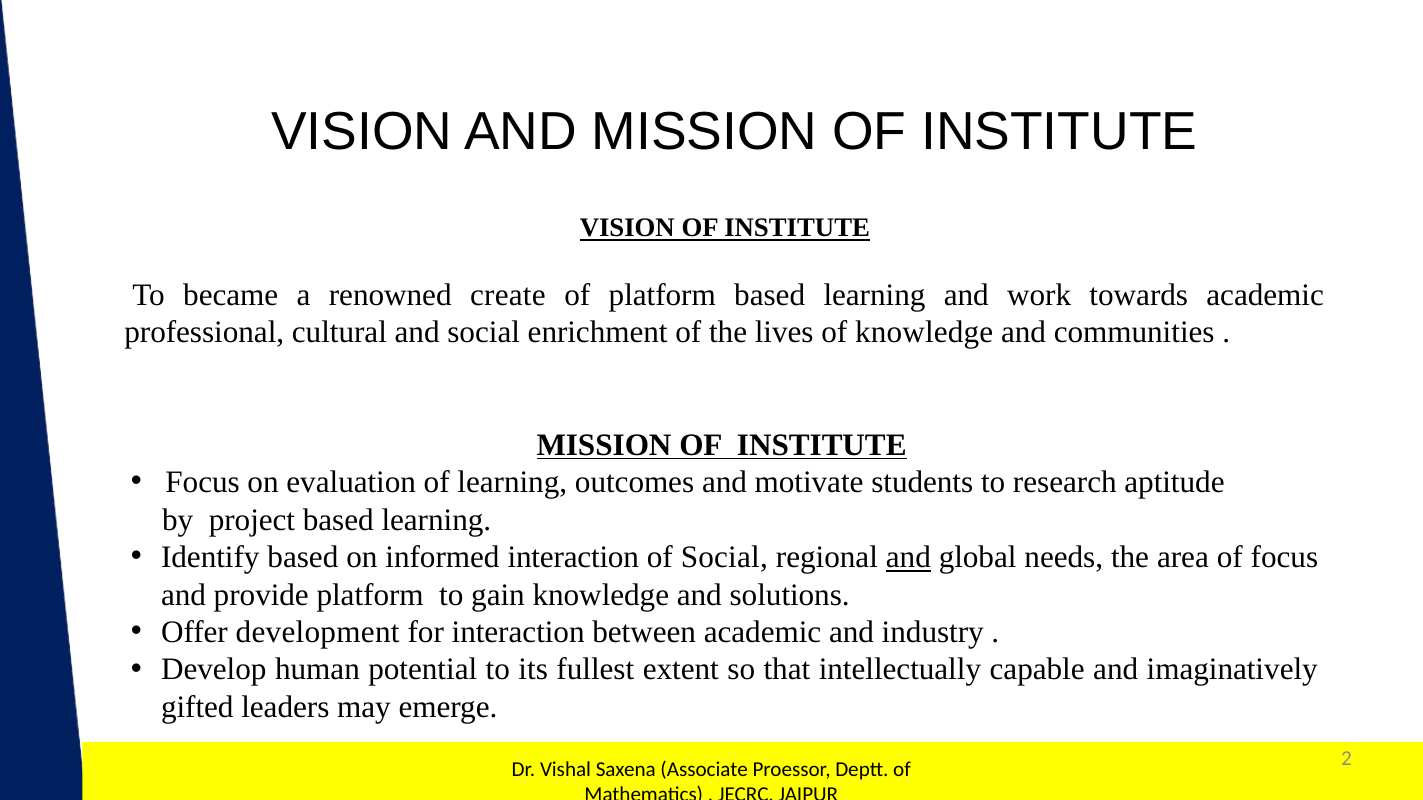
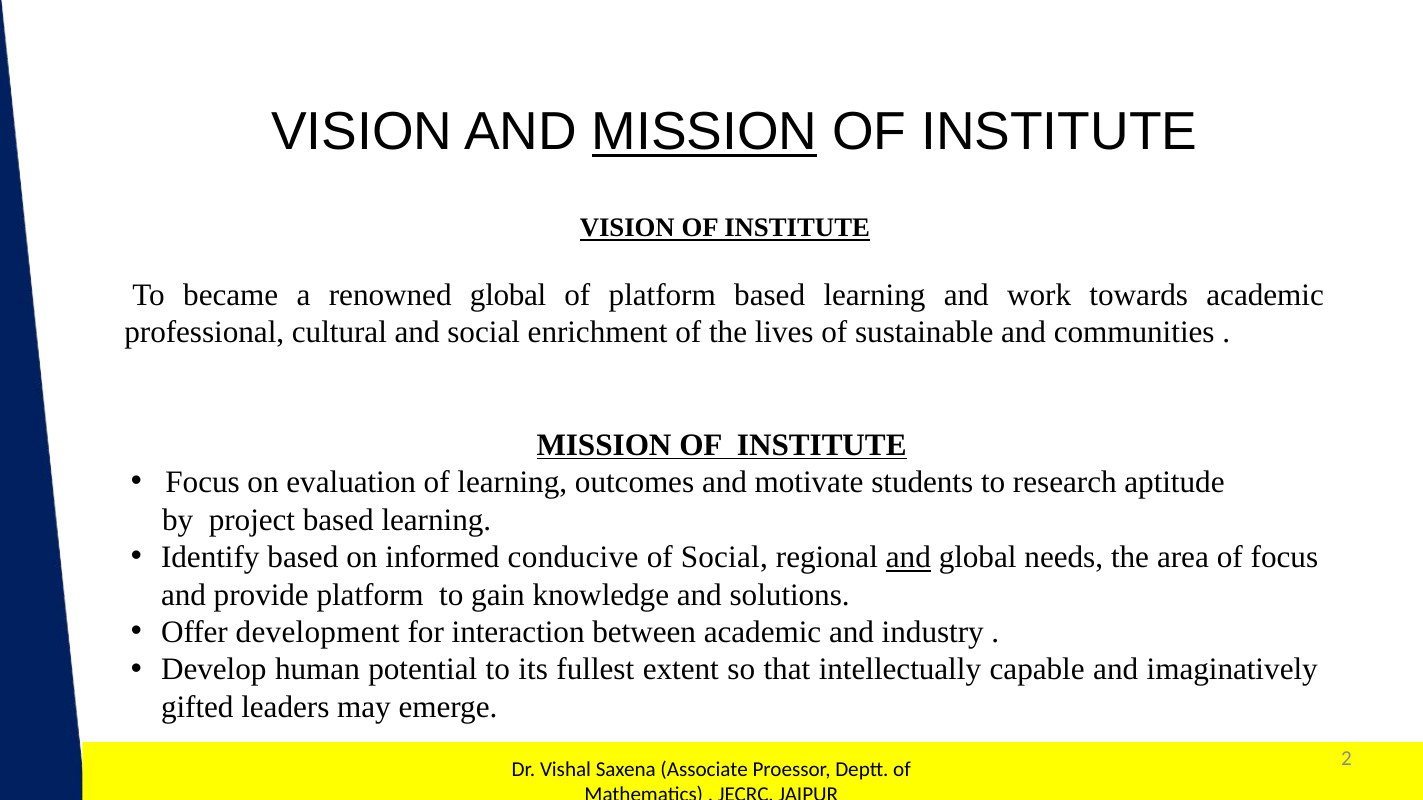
MISSION at (705, 132) underline: none -> present
renowned create: create -> global
of knowledge: knowledge -> sustainable
informed interaction: interaction -> conducive
